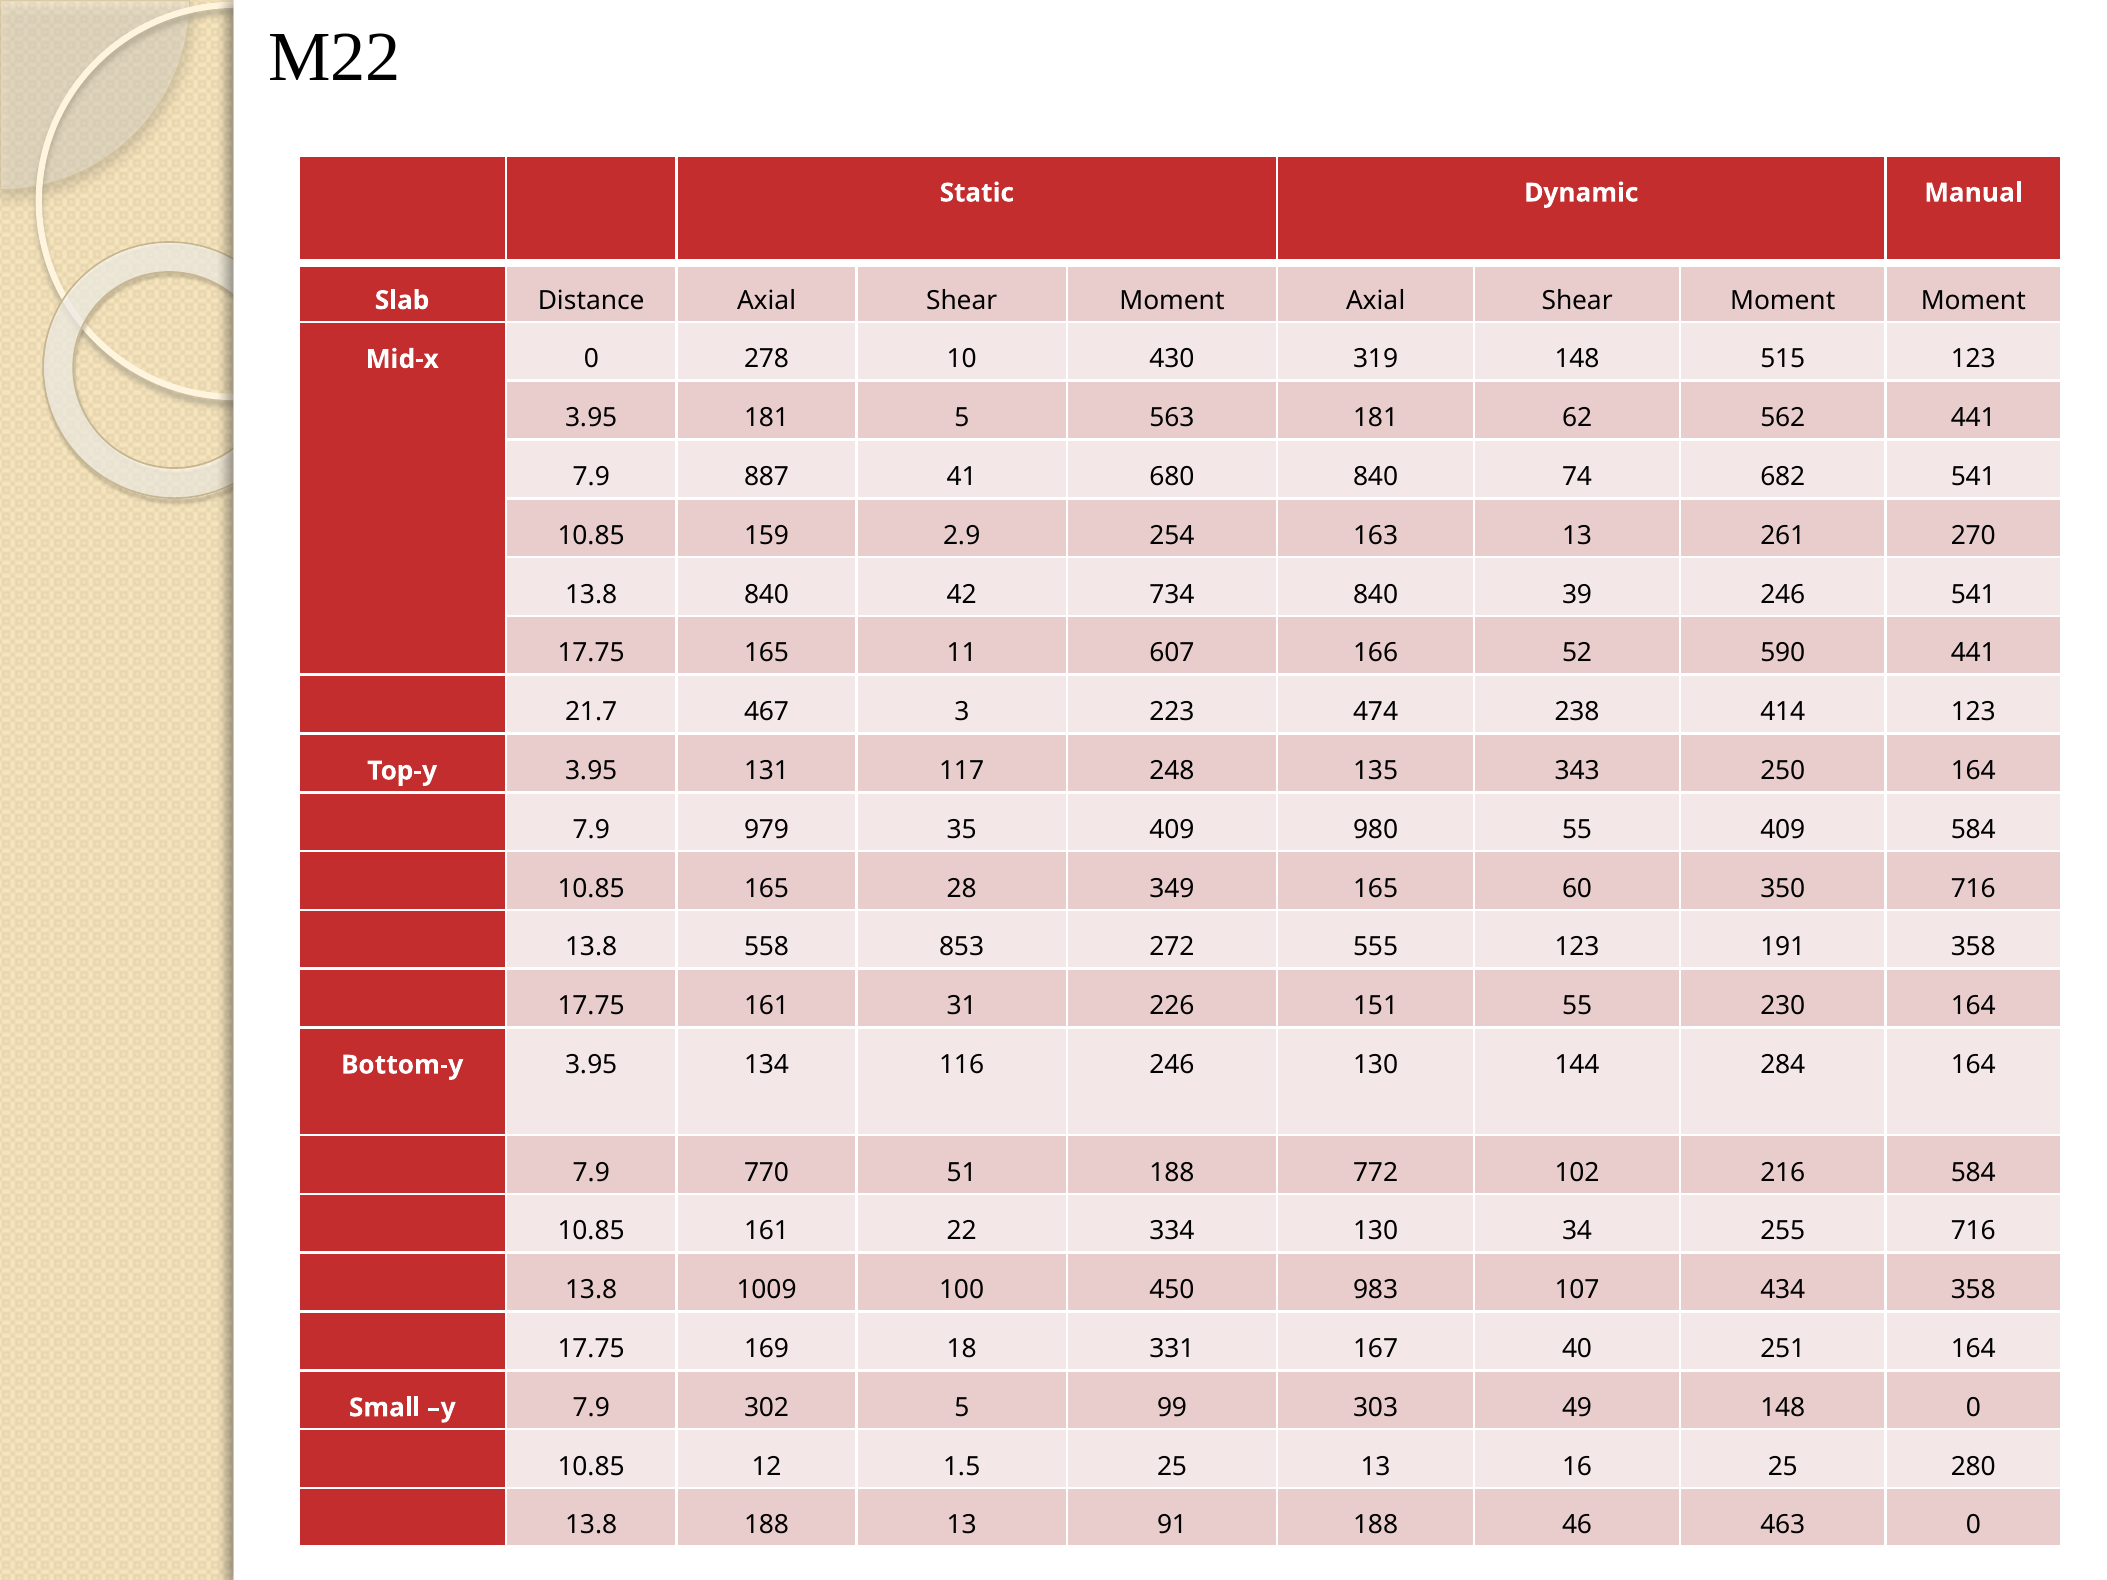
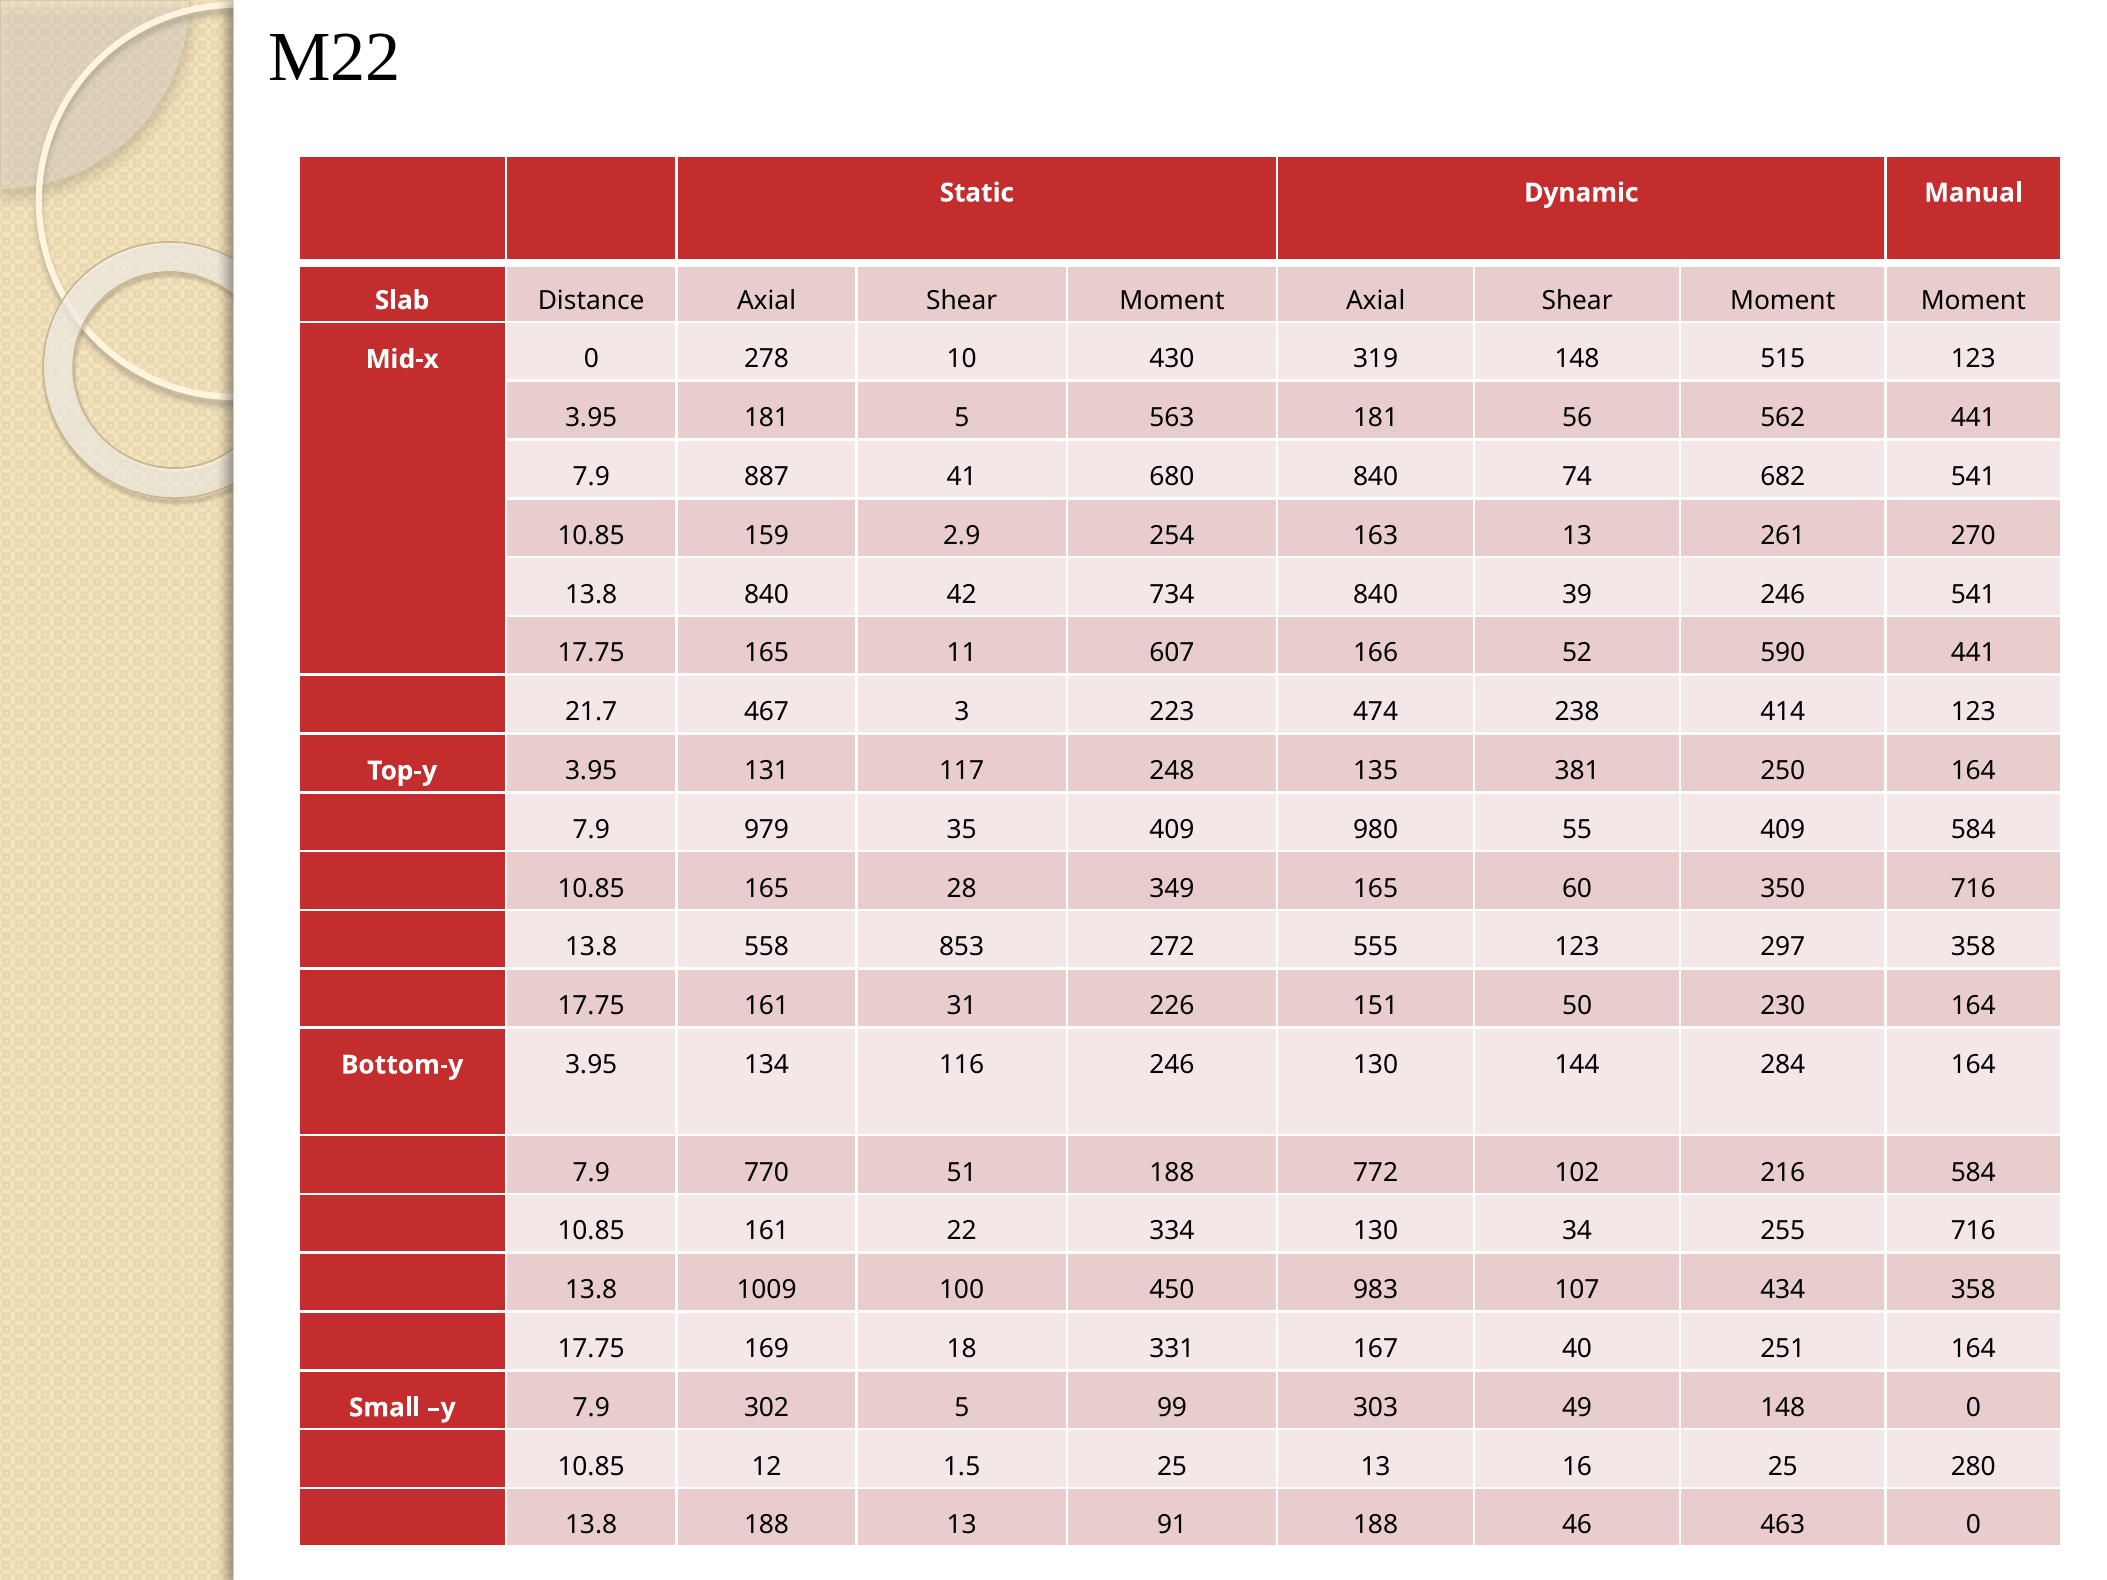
62: 62 -> 56
343: 343 -> 381
191: 191 -> 297
151 55: 55 -> 50
